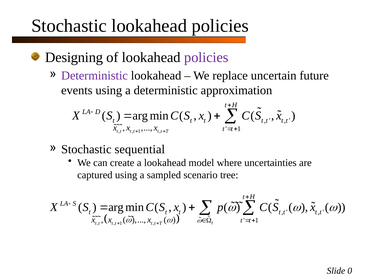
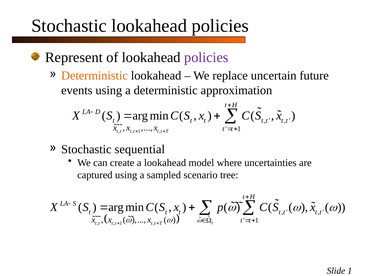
Designing: Designing -> Represent
Deterministic at (95, 76) colour: purple -> orange
Slide 0: 0 -> 1
